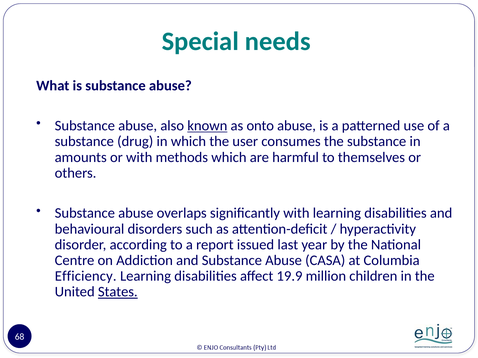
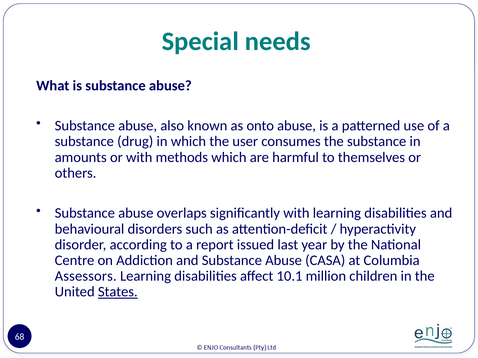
known underline: present -> none
Efficiency: Efficiency -> Assessors
19.9: 19.9 -> 10.1
